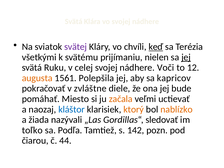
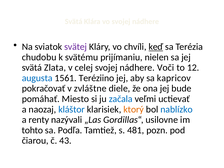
všetkými: všetkými -> chudobu
jej at (186, 57) underline: present -> none
Ruku: Ruku -> Zlata
augusta colour: orange -> blue
Polepšila: Polepšila -> Teréziino
začala colour: orange -> blue
nablízko colour: orange -> blue
žiada: žiada -> renty
sledovať: sledovať -> usilovne
toľko: toľko -> tohto
142: 142 -> 481
44: 44 -> 43
